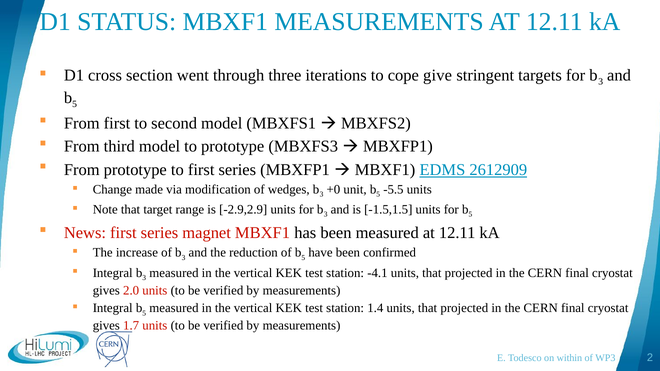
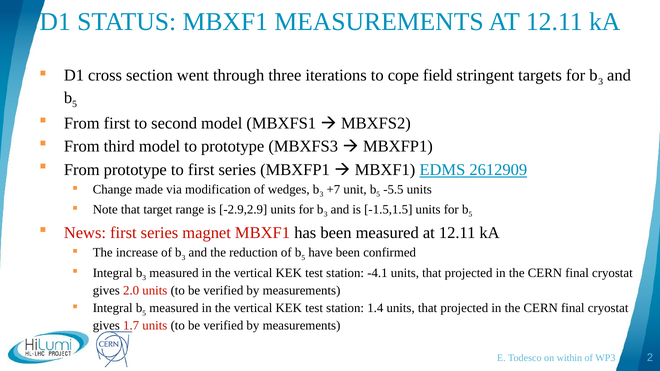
give: give -> field
+0: +0 -> +7
